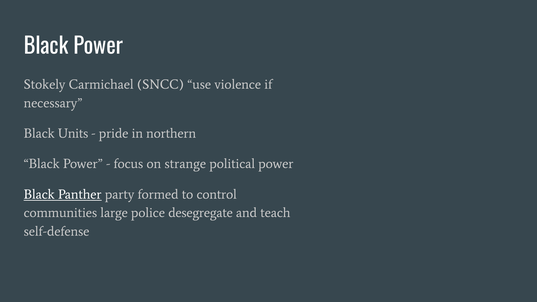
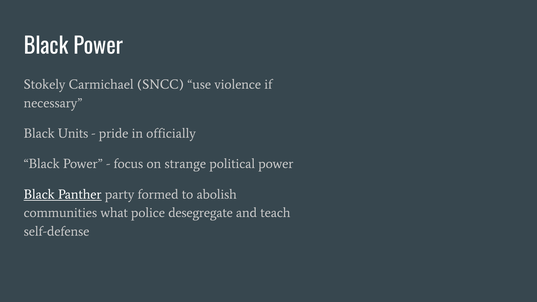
northern: northern -> officially
control: control -> abolish
large: large -> what
